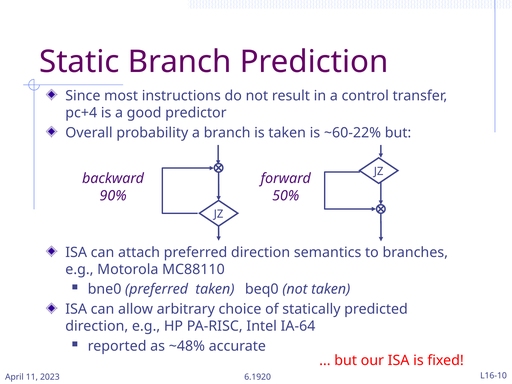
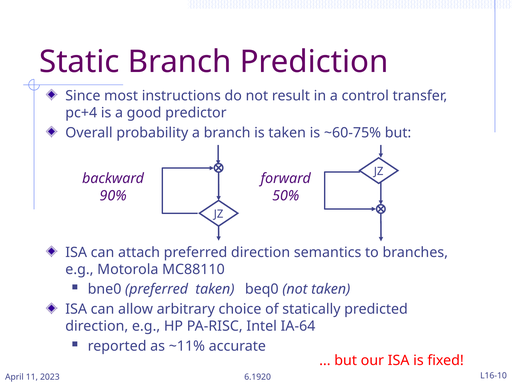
~60-22%: ~60-22% -> ~60-75%
~48%: ~48% -> ~11%
